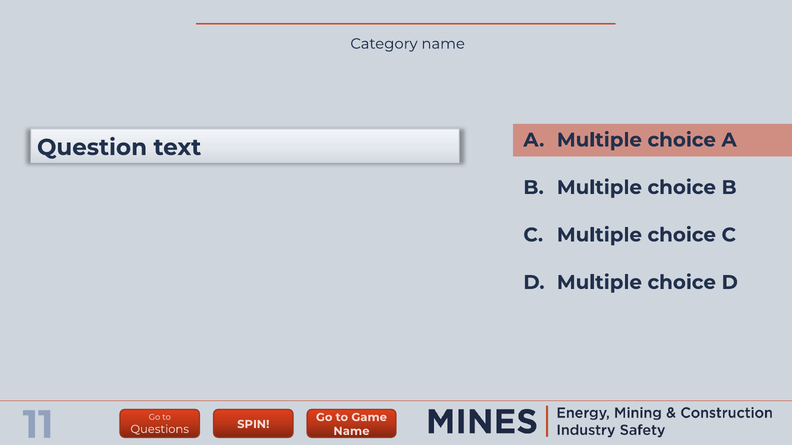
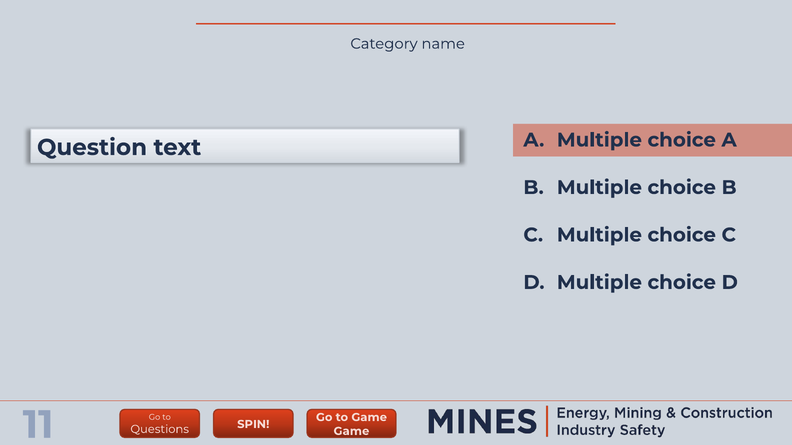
Name at (351, 432): Name -> Game
